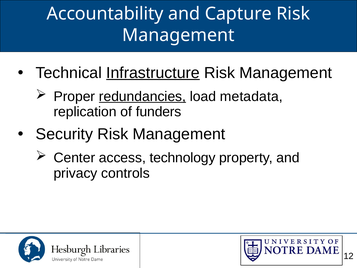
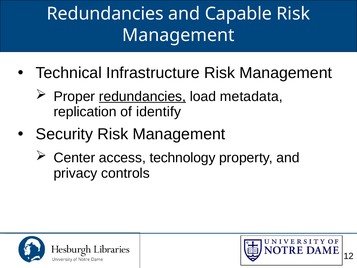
Accountability at (105, 14): Accountability -> Redundancies
Capture: Capture -> Capable
Infrastructure underline: present -> none
funders: funders -> identify
